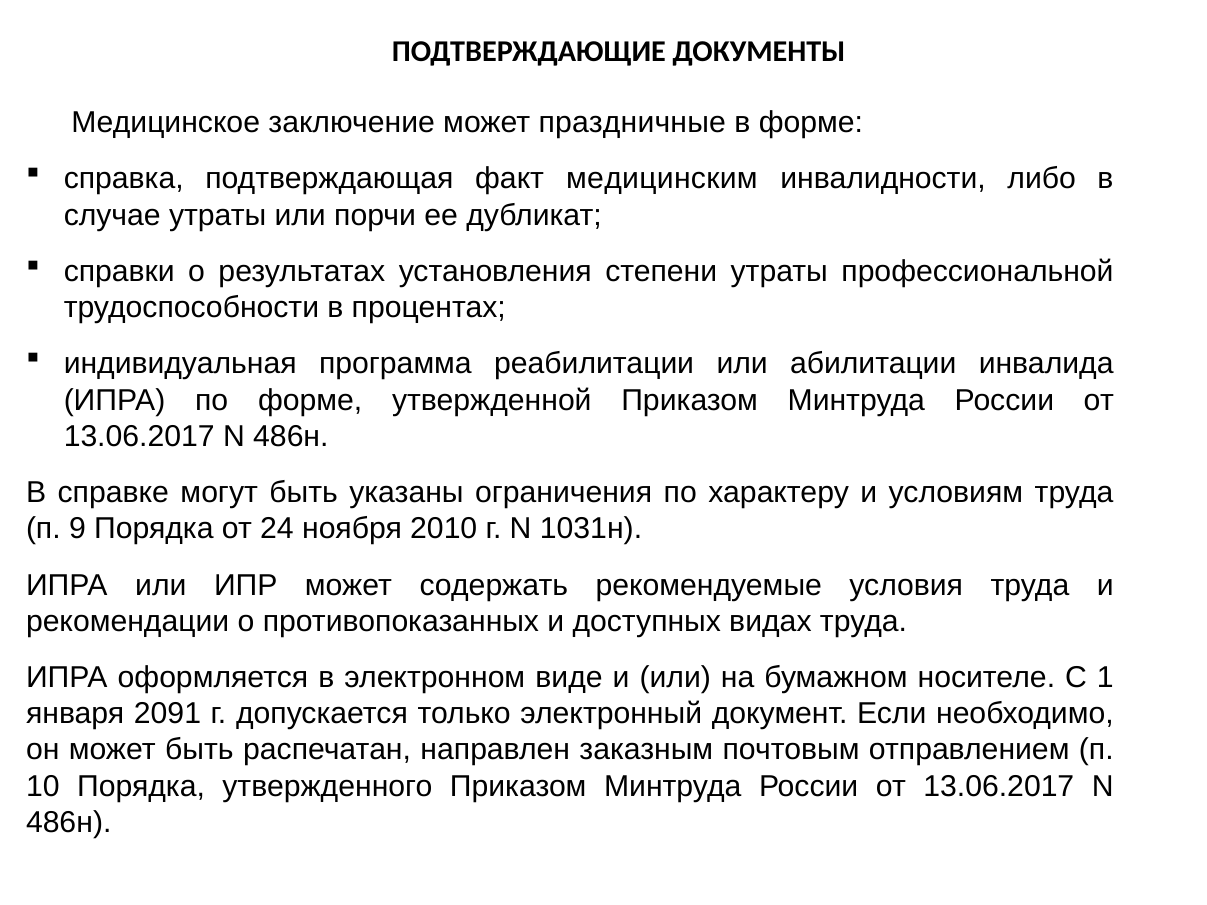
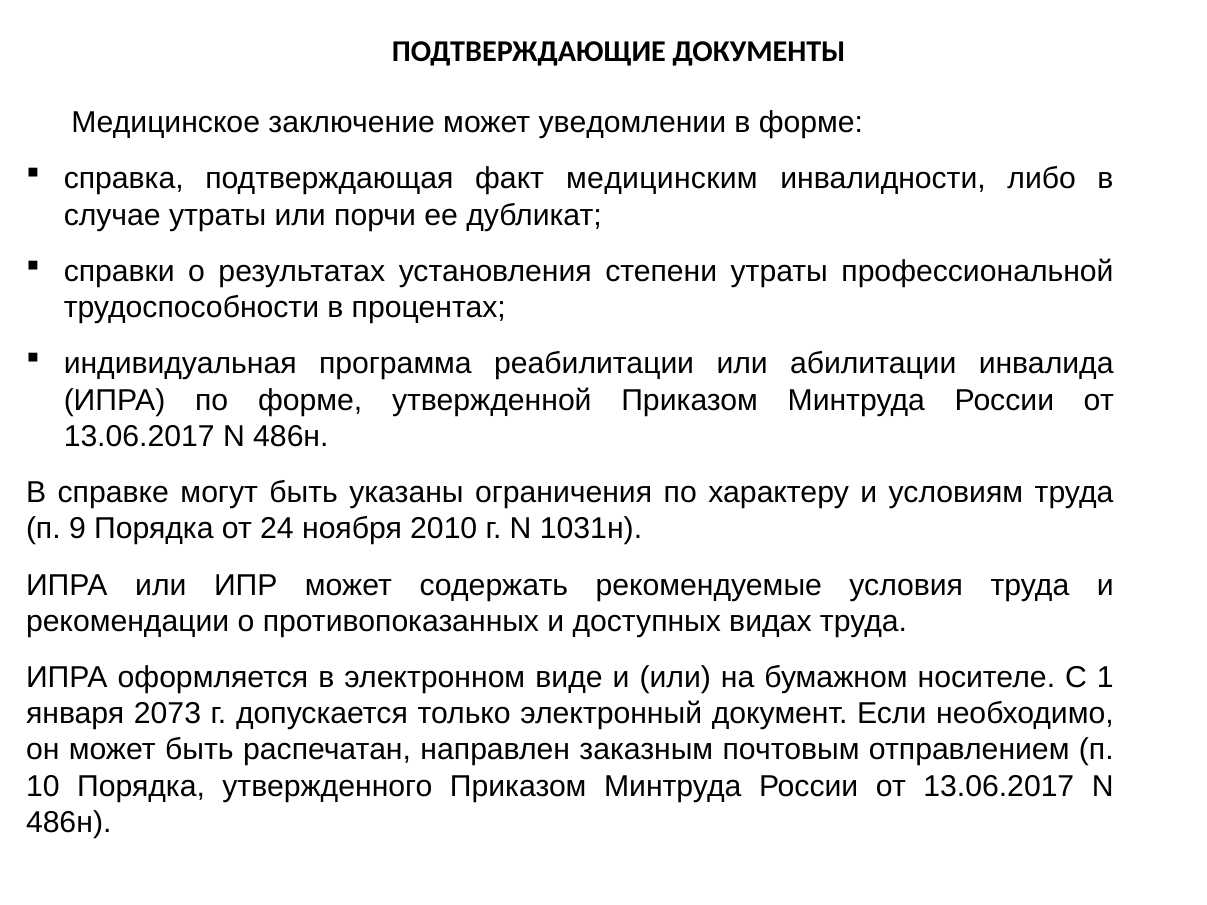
праздничные: праздничные -> уведомлении
2091: 2091 -> 2073
